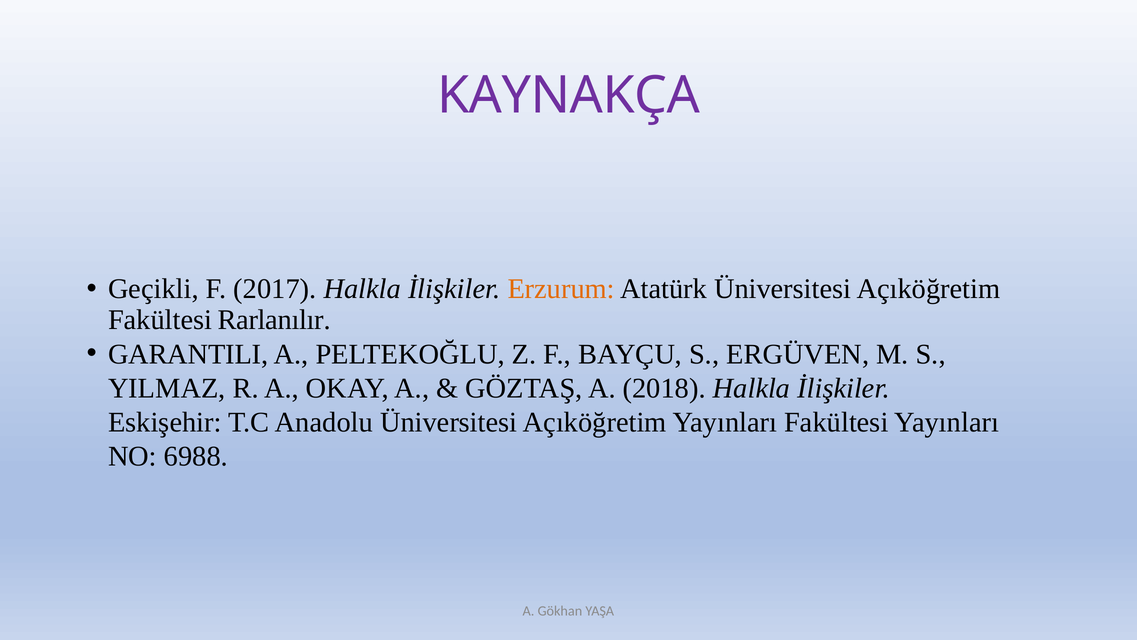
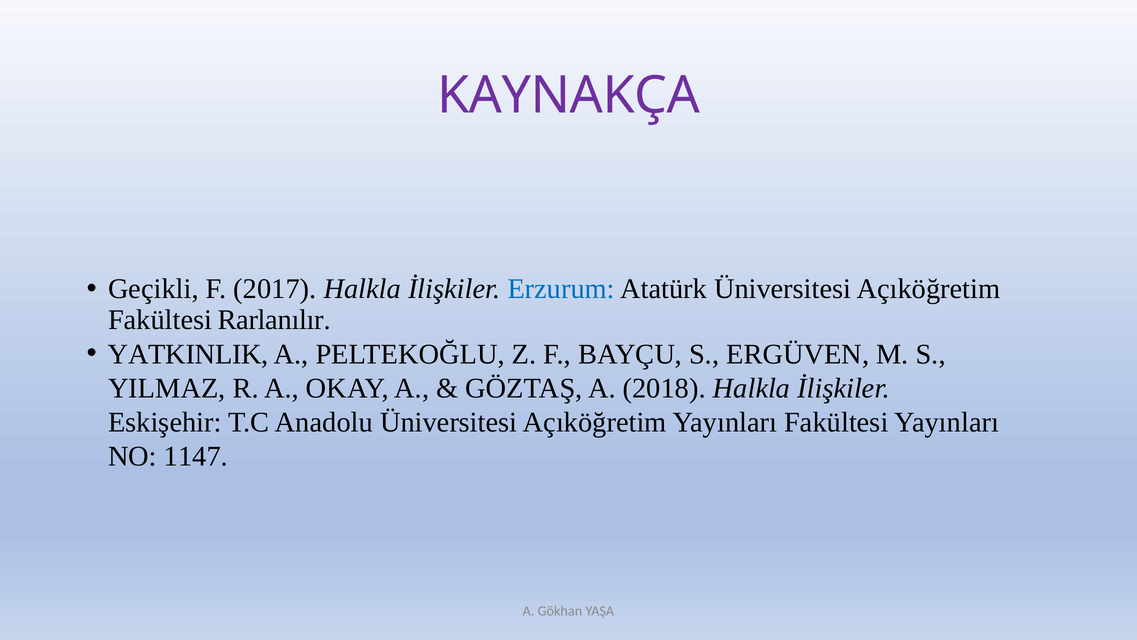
Erzurum colour: orange -> blue
GARANTILI: GARANTILI -> YATKINLIK
6988: 6988 -> 1147
